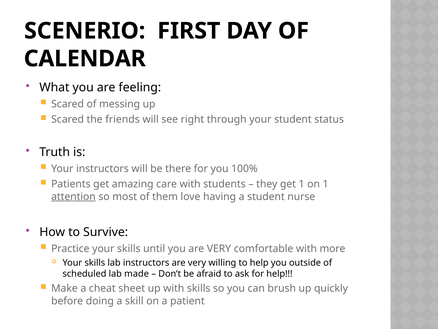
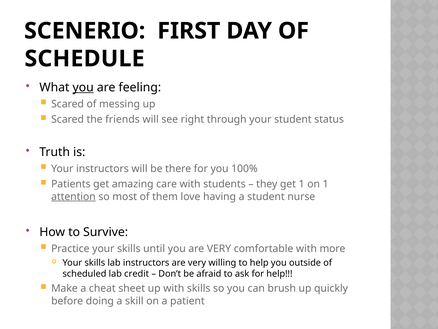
CALENDAR: CALENDAR -> SCHEDULE
you at (83, 87) underline: none -> present
made: made -> credit
